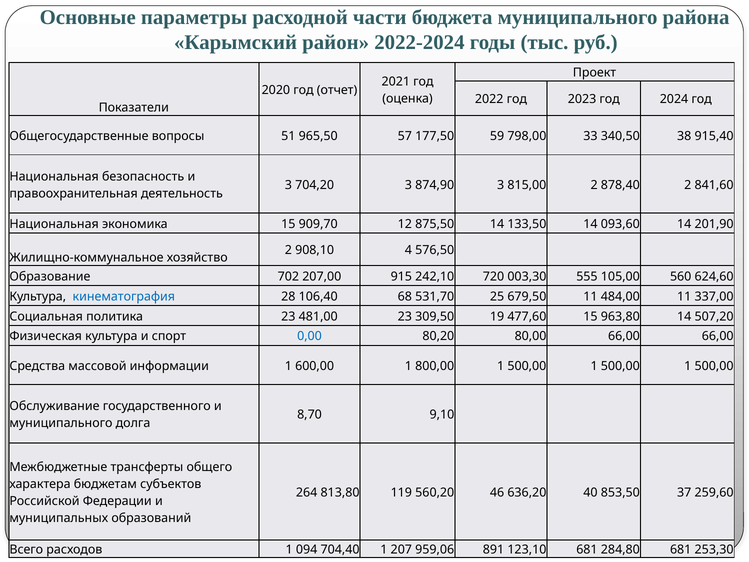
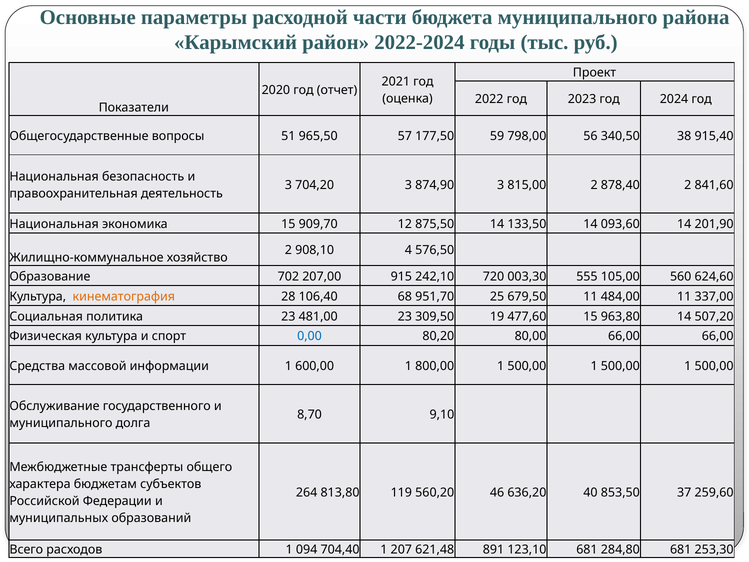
33: 33 -> 56
кинематография colour: blue -> orange
531,70: 531,70 -> 951,70
959,06: 959,06 -> 621,48
